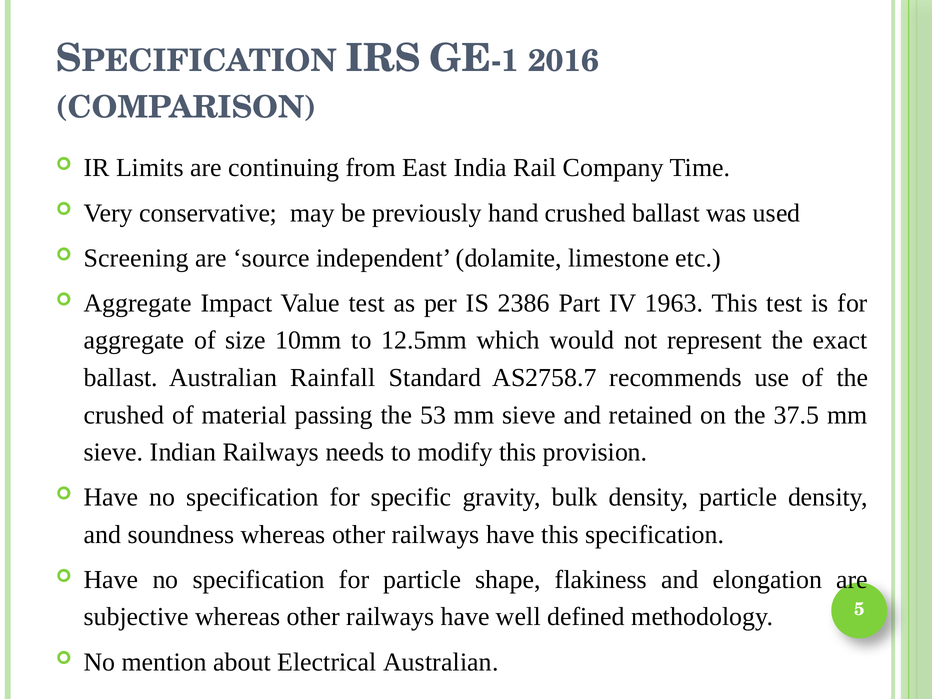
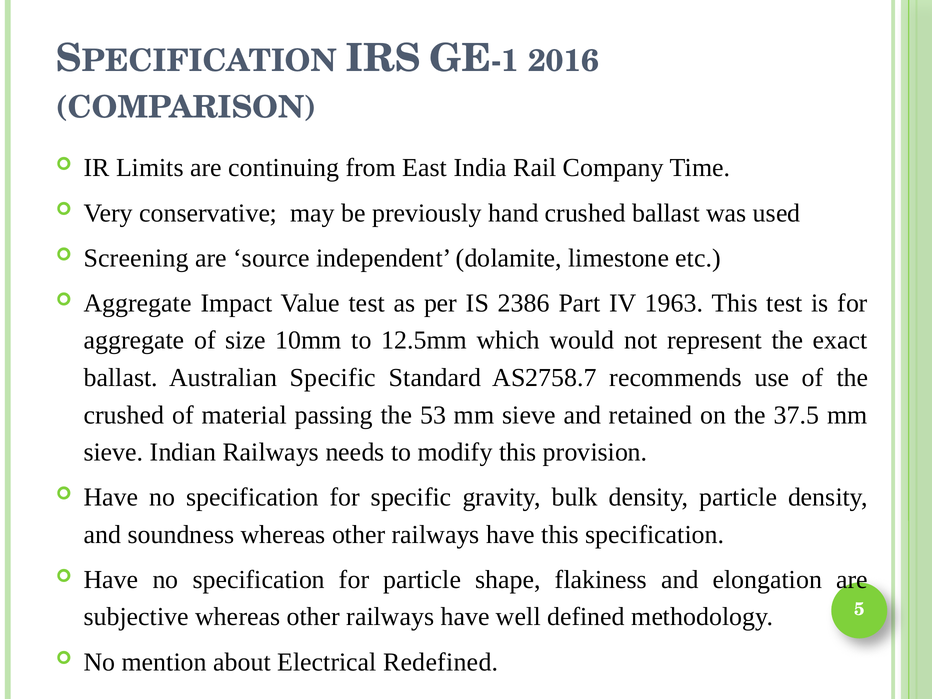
Australian Rainfall: Rainfall -> Specific
Electrical Australian: Australian -> Redefined
